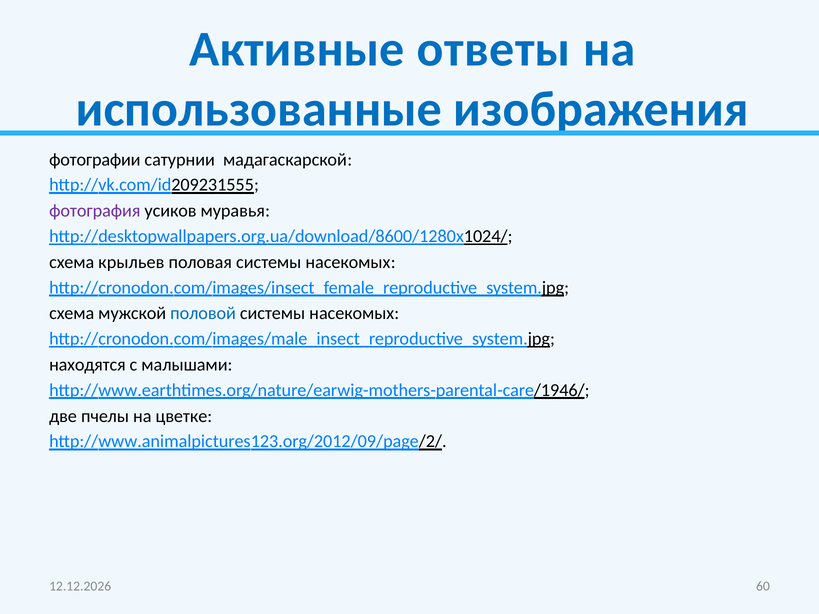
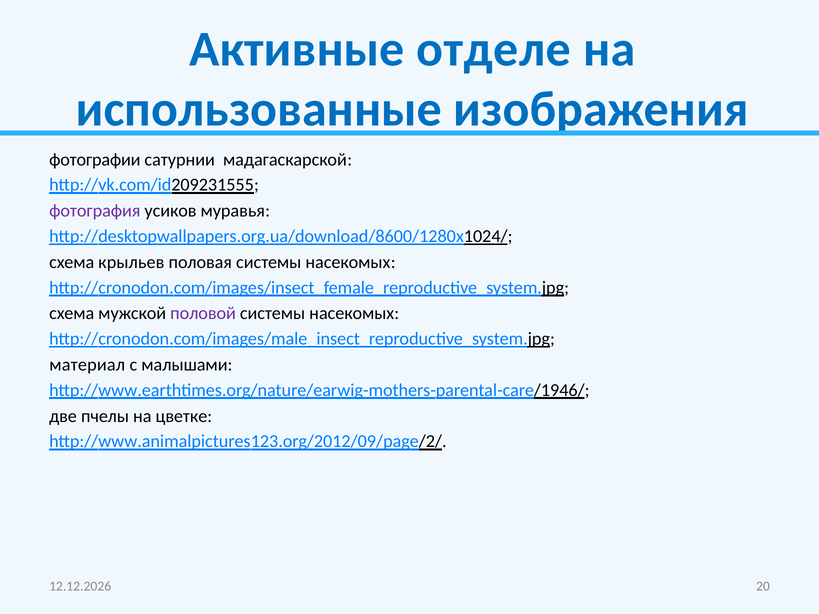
ответы: ответы -> отделе
половой colour: blue -> purple
находятся: находятся -> материал
60: 60 -> 20
